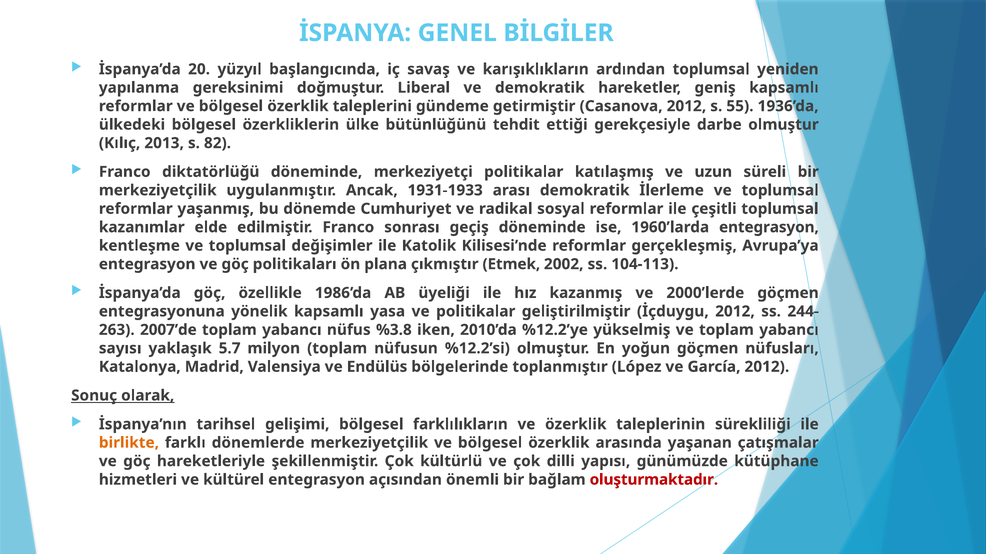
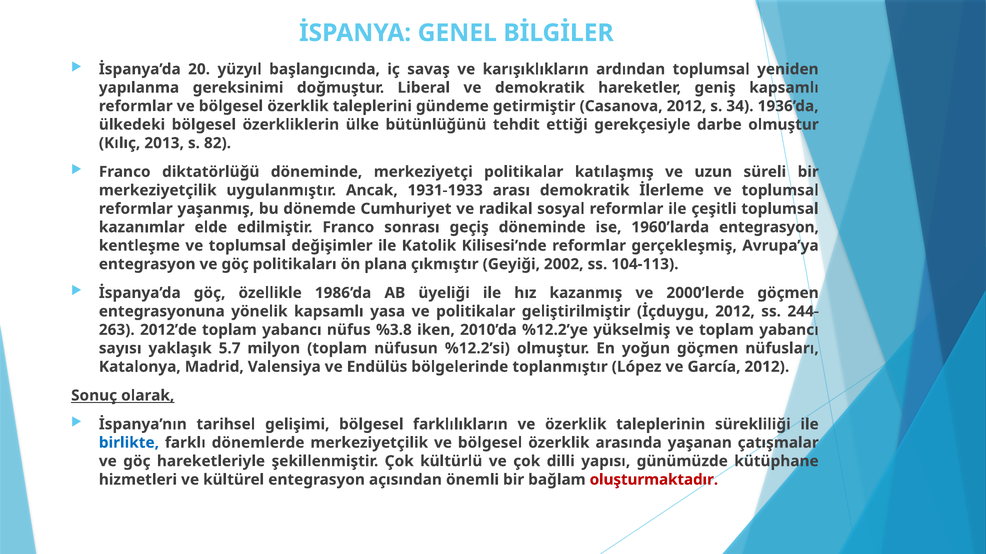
55: 55 -> 34
Etmek: Etmek -> Geyiği
2007’de: 2007’de -> 2012’de
birlikte colour: orange -> blue
